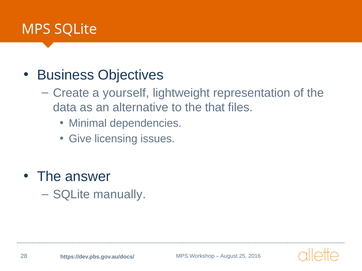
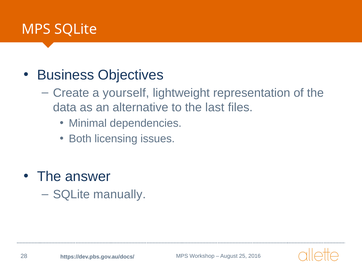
that: that -> last
Give: Give -> Both
